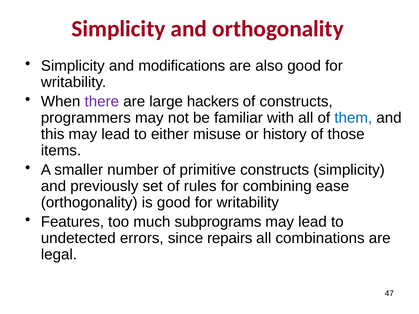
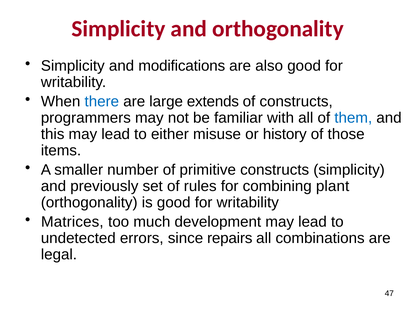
there colour: purple -> blue
hackers: hackers -> extends
ease: ease -> plant
Features: Features -> Matrices
subprograms: subprograms -> development
